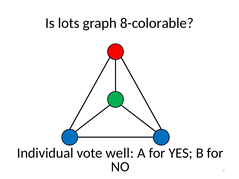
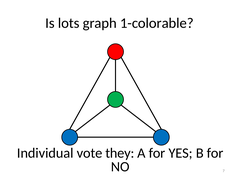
8-colorable: 8-colorable -> 1-colorable
well: well -> they
